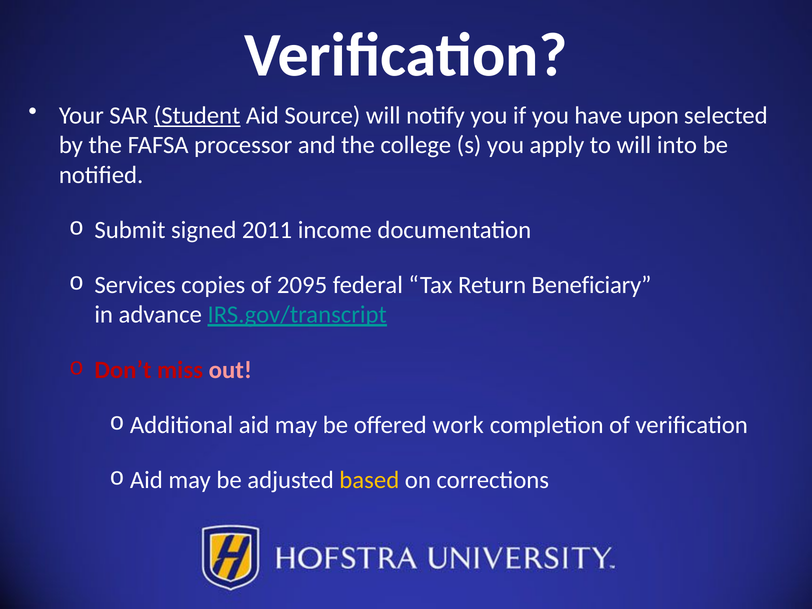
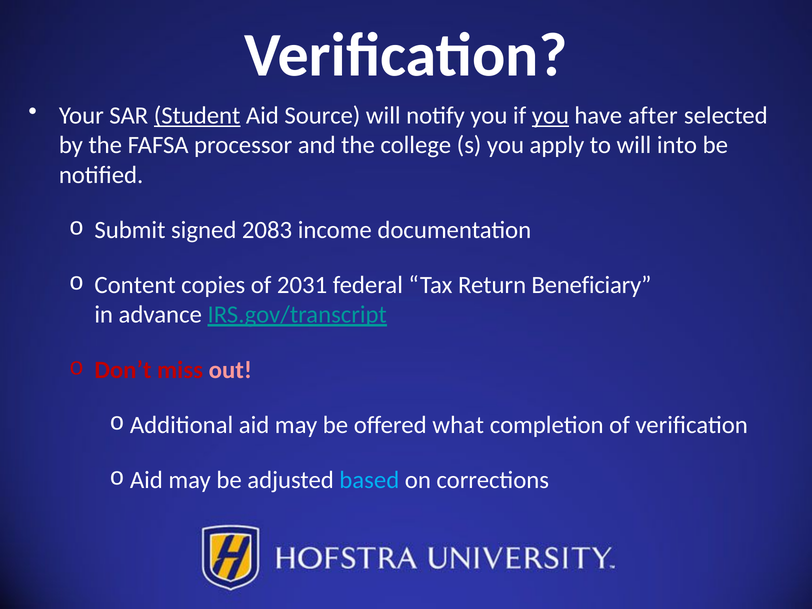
you at (550, 115) underline: none -> present
upon: upon -> after
2011: 2011 -> 2083
Services: Services -> Content
2095: 2095 -> 2031
work: work -> what
based colour: yellow -> light blue
